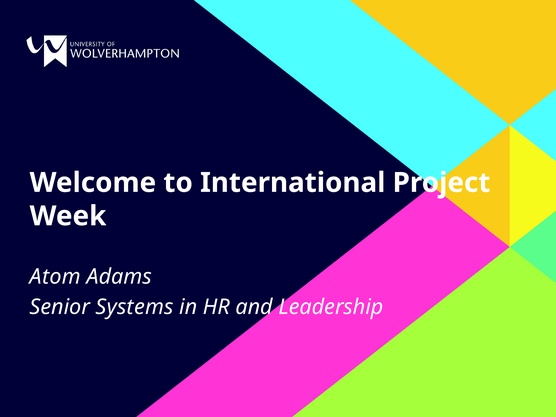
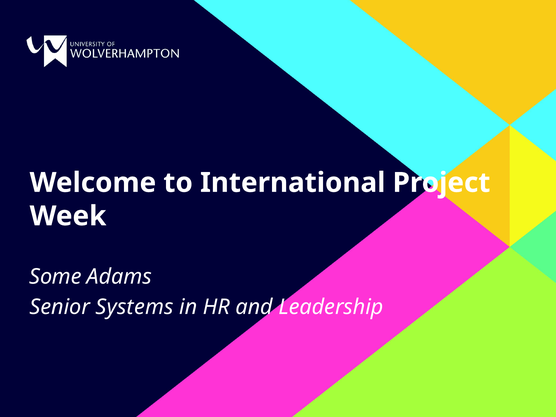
Atom: Atom -> Some
